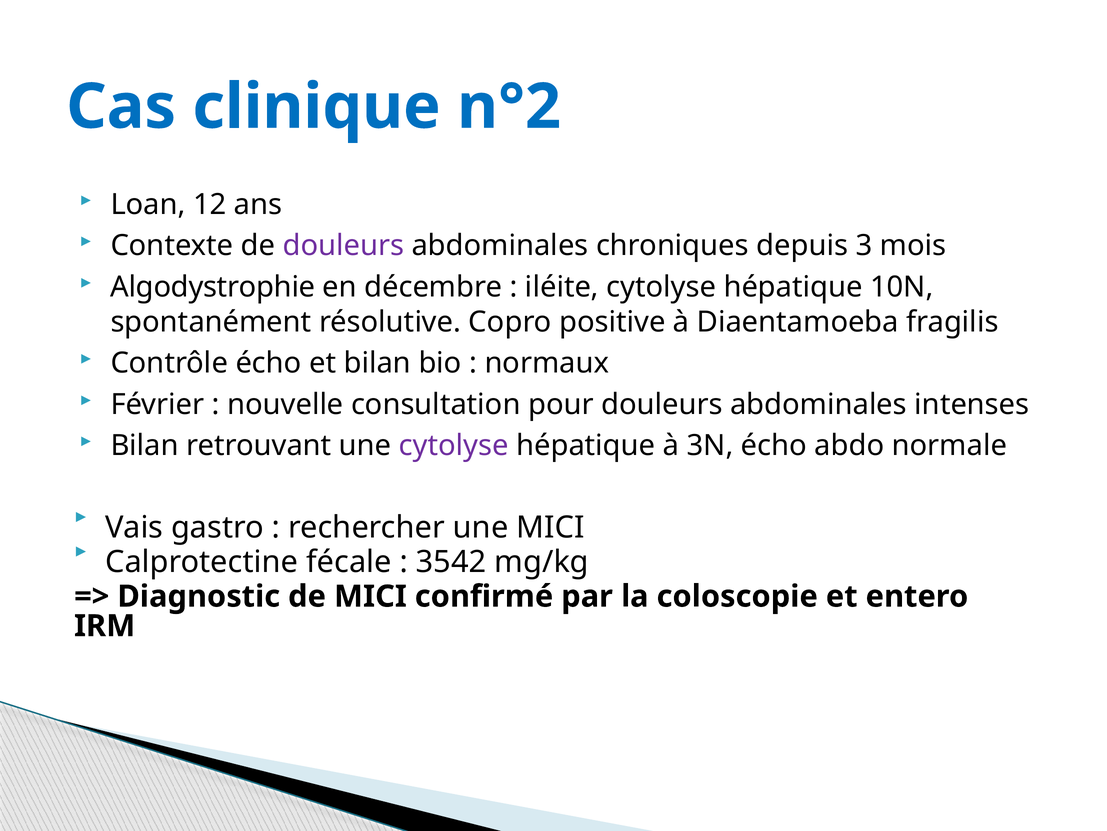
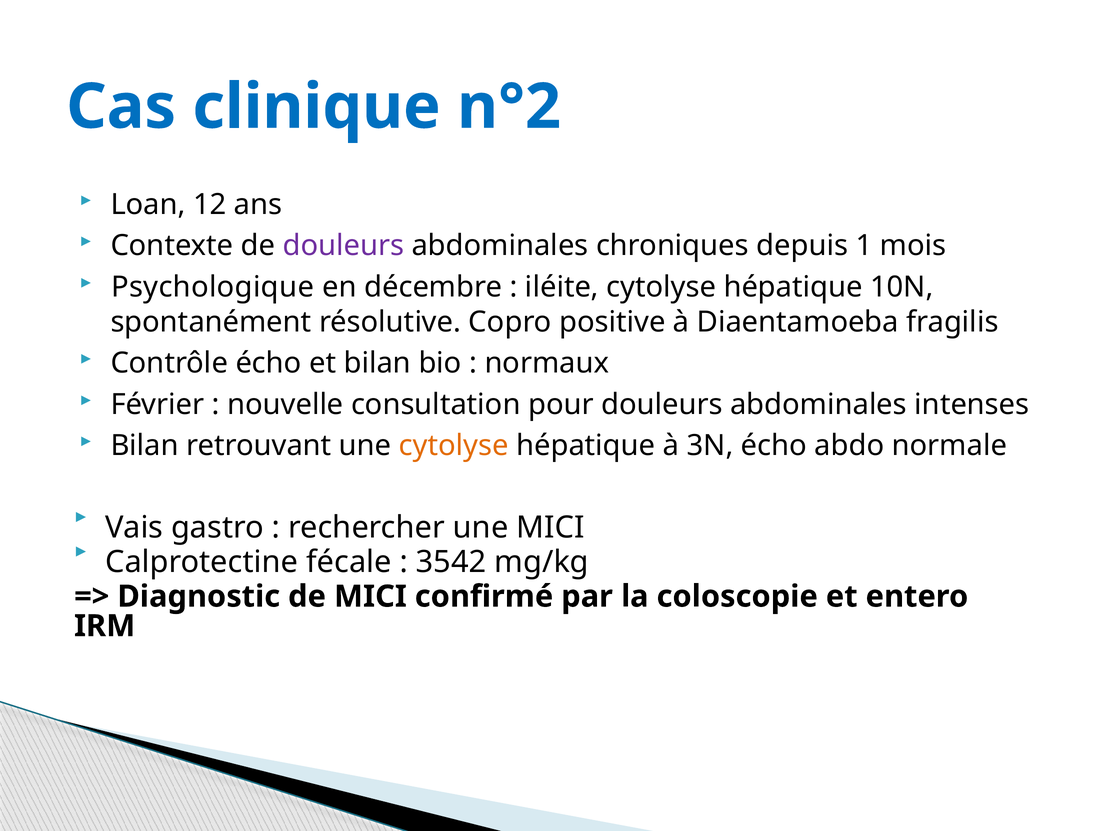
3: 3 -> 1
Algodystrophie: Algodystrophie -> Psychologique
cytolyse at (454, 445) colour: purple -> orange
